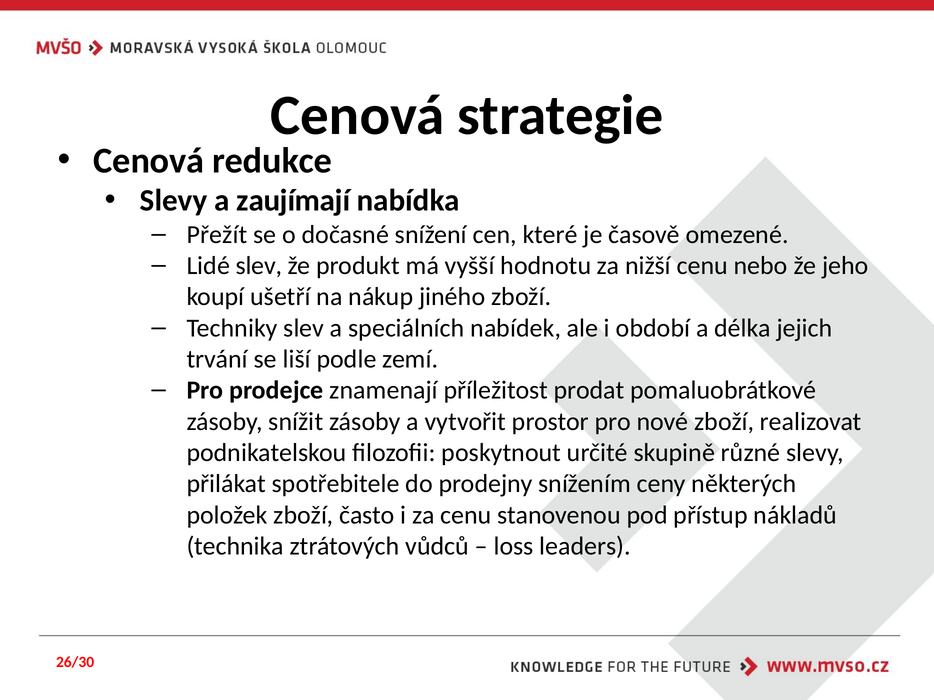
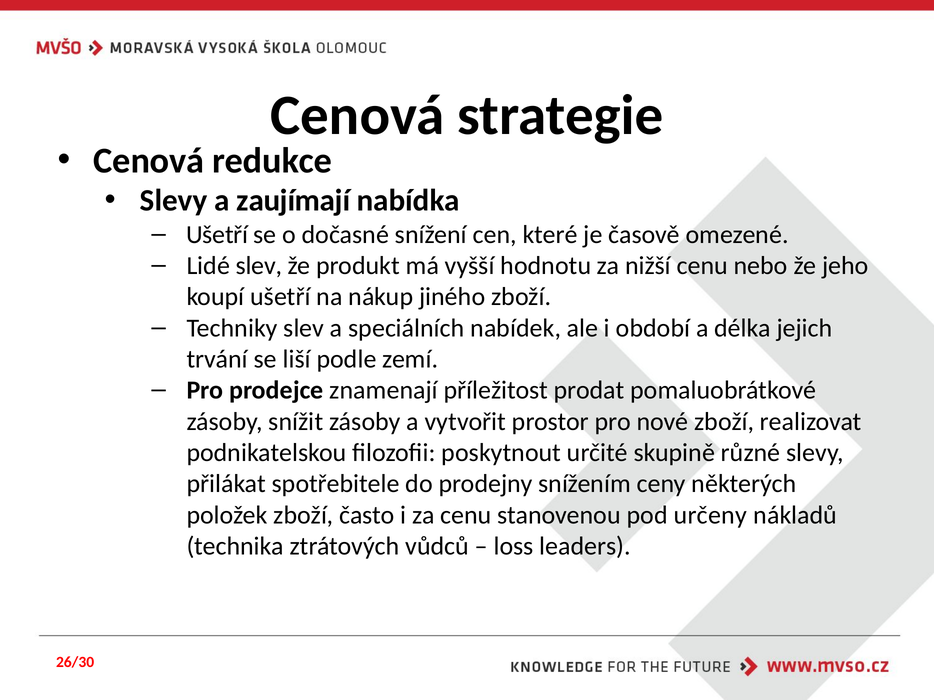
Přežít at (217, 235): Přežít -> Ušetří
přístup: přístup -> určeny
